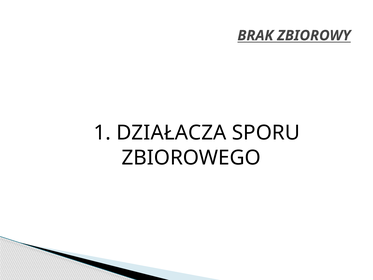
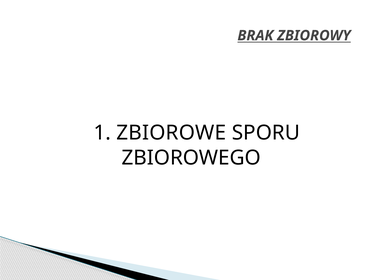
DZIAŁACZA: DZIAŁACZA -> ZBIOROWE
